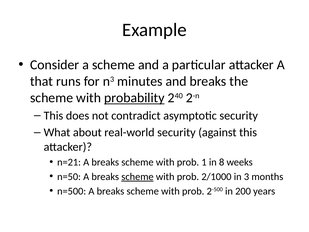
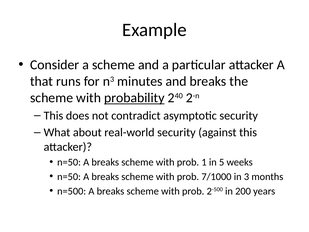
n=21 at (69, 162): n=21 -> n=50
8: 8 -> 5
scheme at (137, 176) underline: present -> none
2/1000: 2/1000 -> 7/1000
